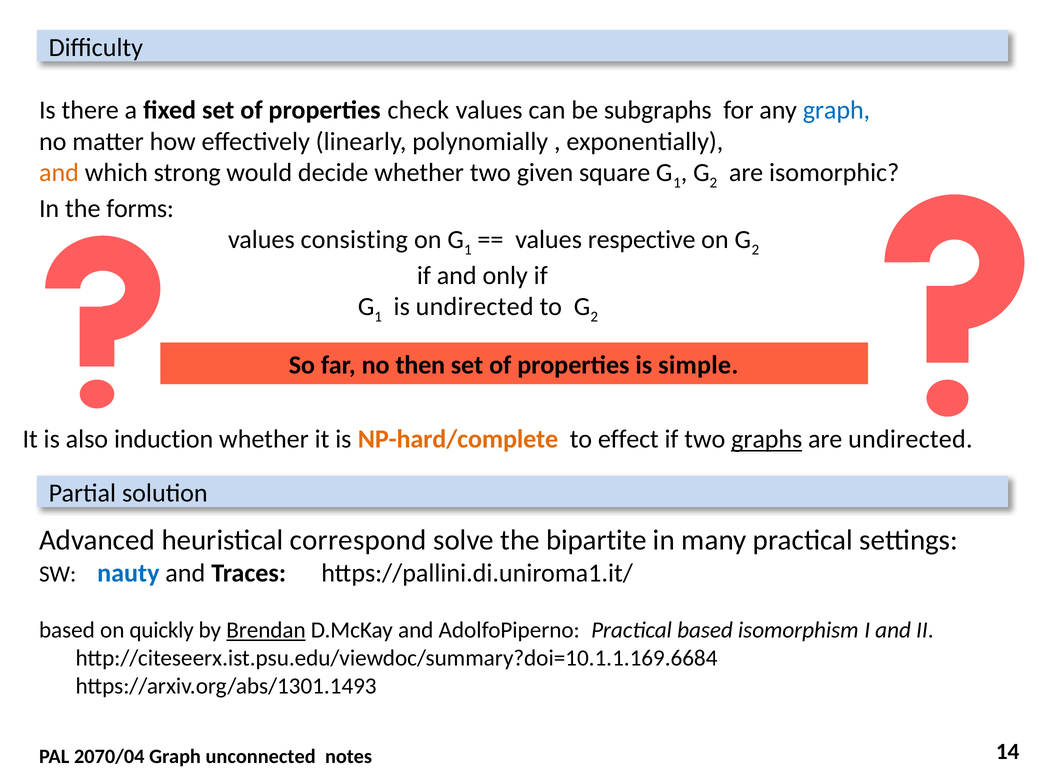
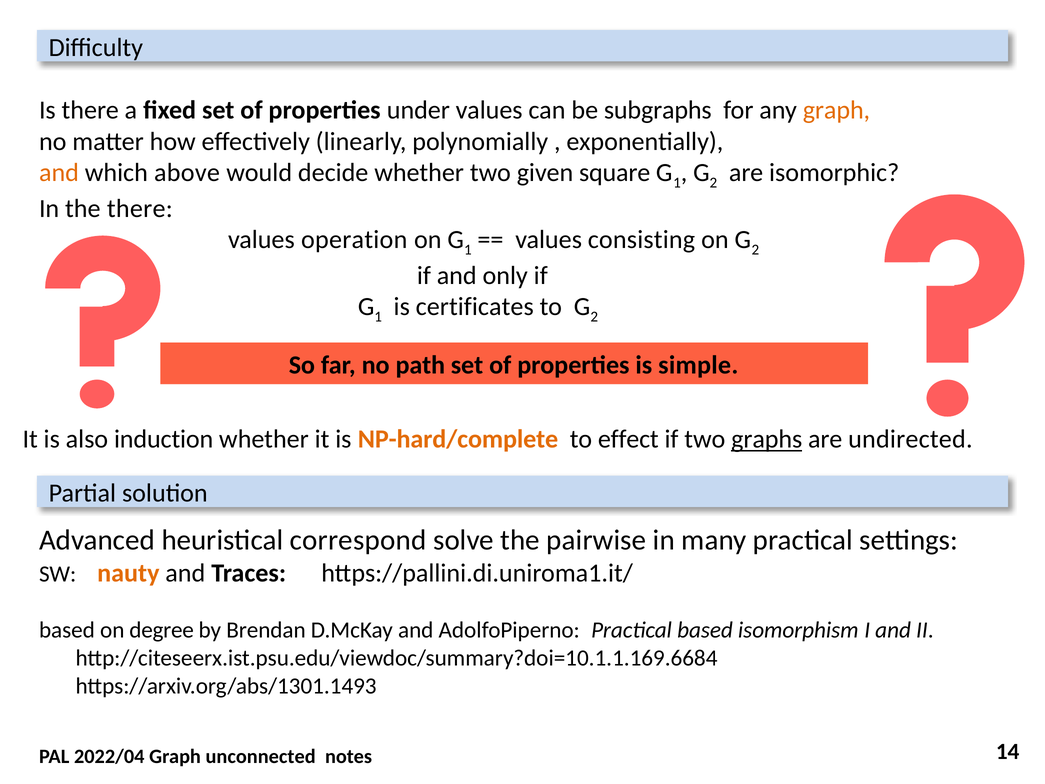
check: check -> under
graph at (836, 110) colour: blue -> orange
strong: strong -> above
the forms: forms -> there
consisting: consisting -> operation
respective: respective -> consisting
is undirected: undirected -> certificates
then: then -> path
bipartite: bipartite -> pairwise
nauty colour: blue -> orange
quickly: quickly -> degree
Brendan underline: present -> none
2070/04: 2070/04 -> 2022/04
